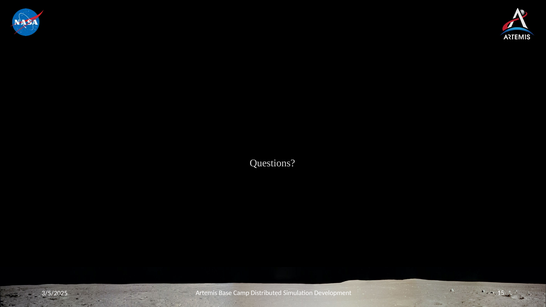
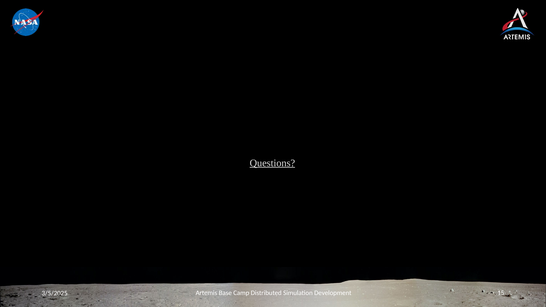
Questions underline: none -> present
